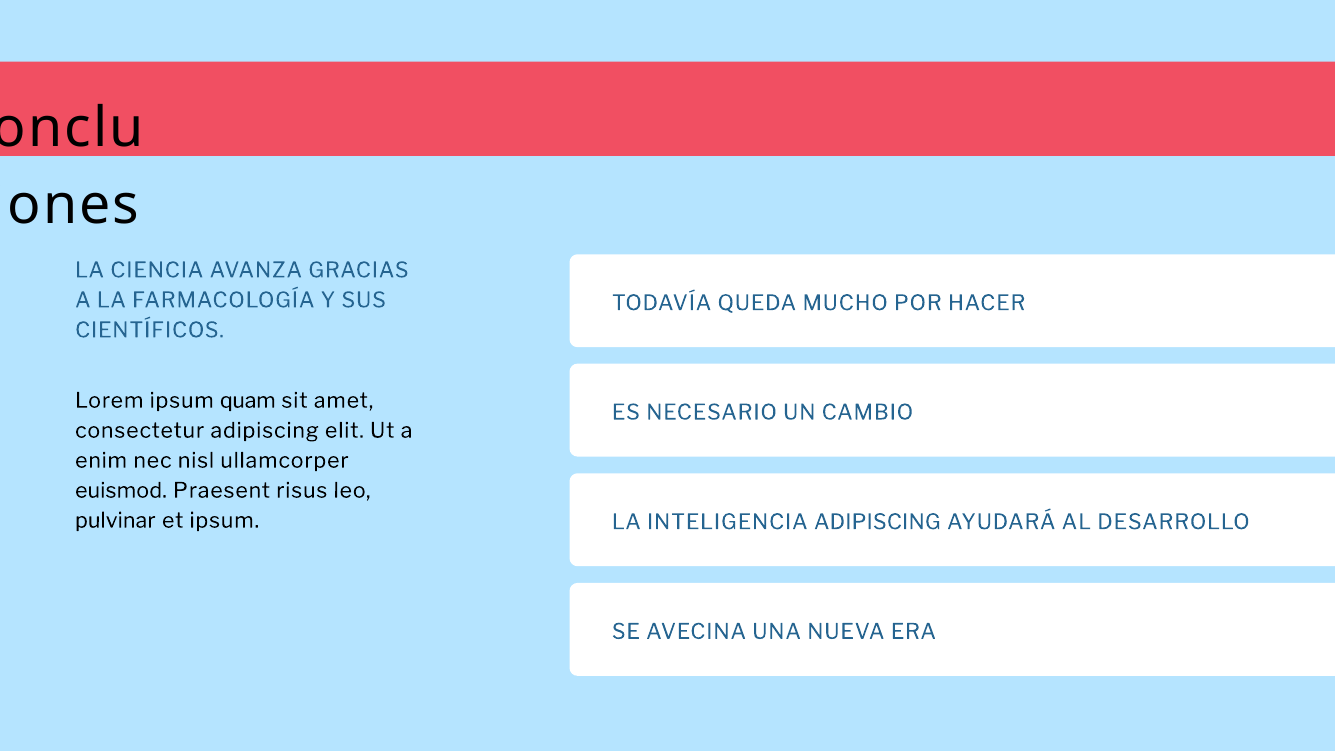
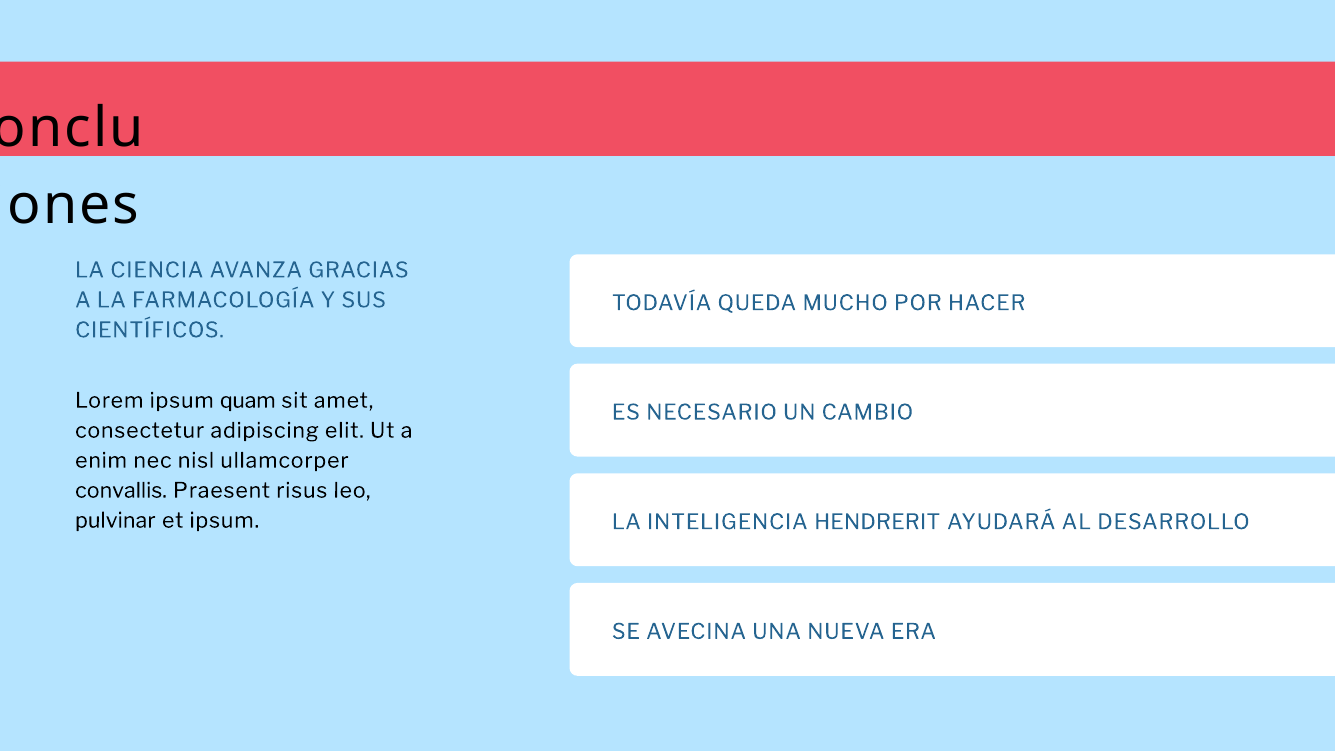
euismod: euismod -> convallis
INTELIGENCIA ADIPISCING: ADIPISCING -> HENDRERIT
